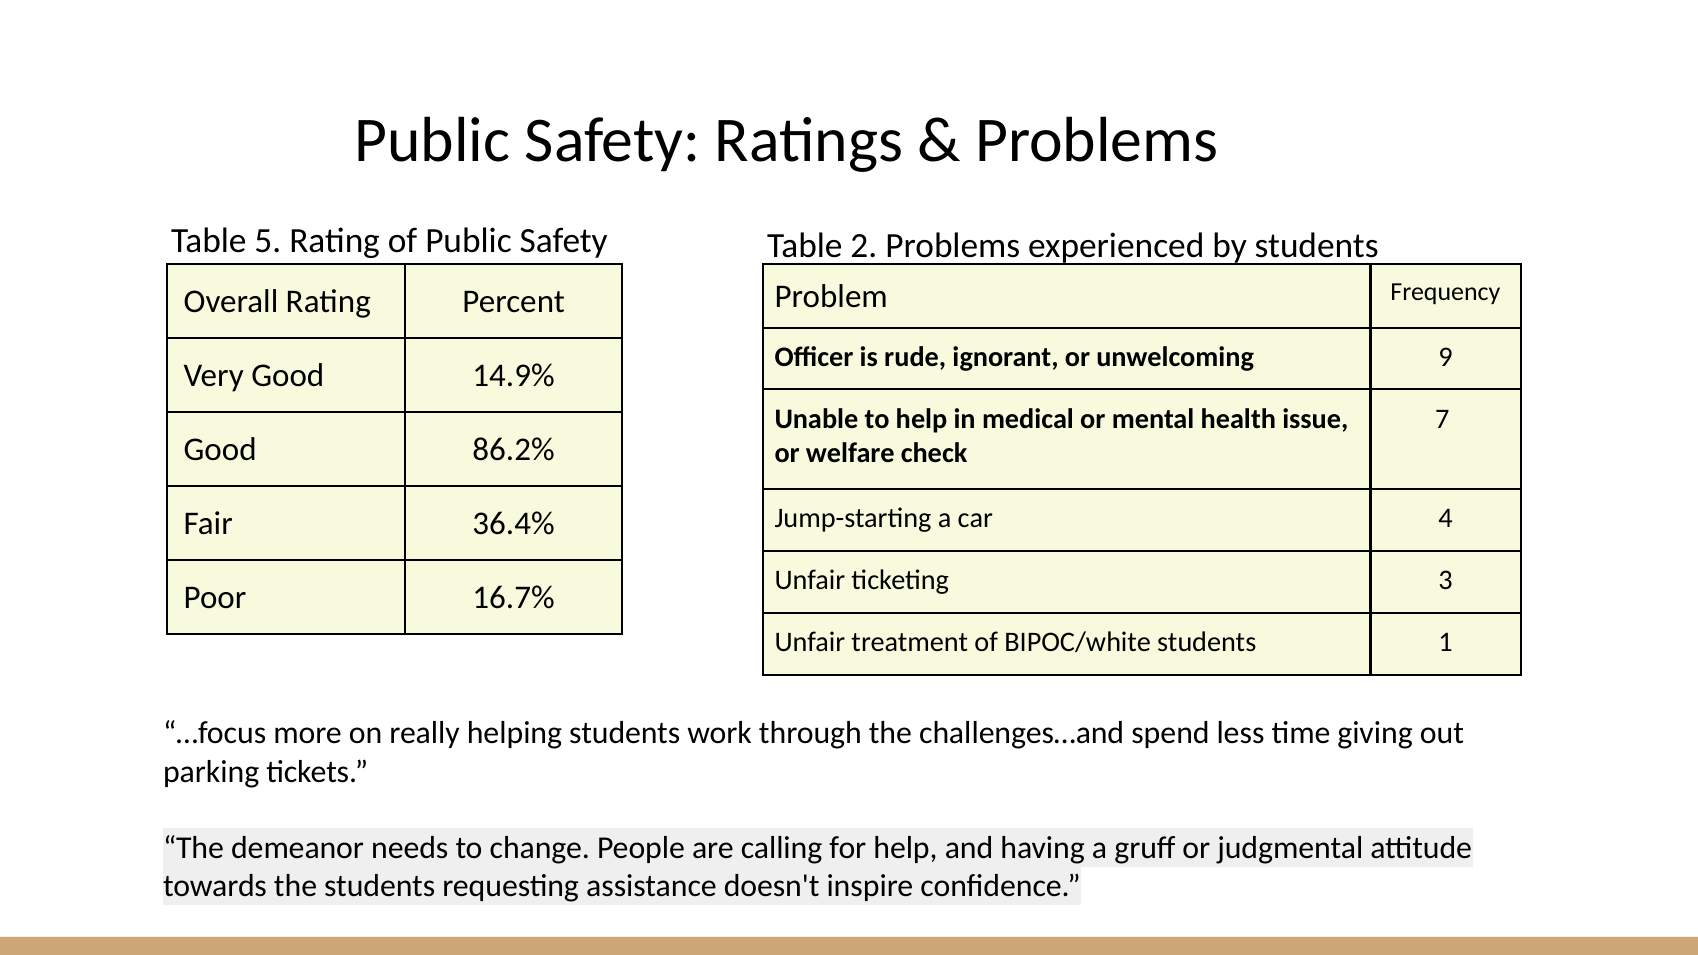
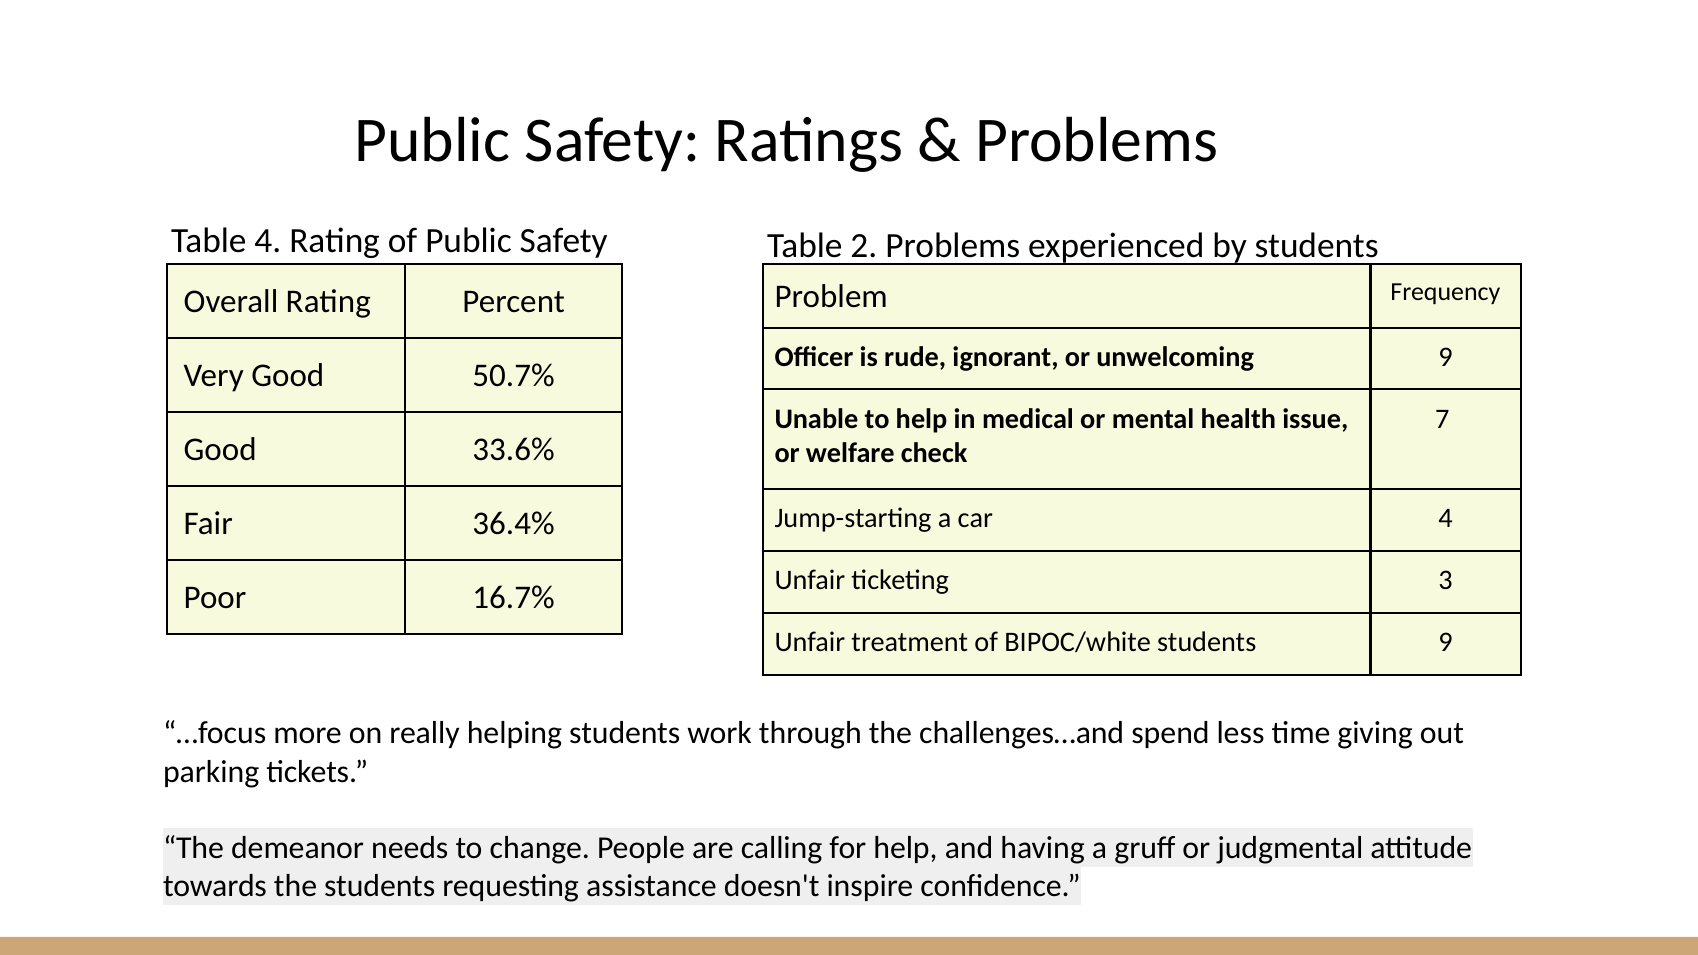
Table 5: 5 -> 4
14.9%: 14.9% -> 50.7%
86.2%: 86.2% -> 33.6%
students 1: 1 -> 9
